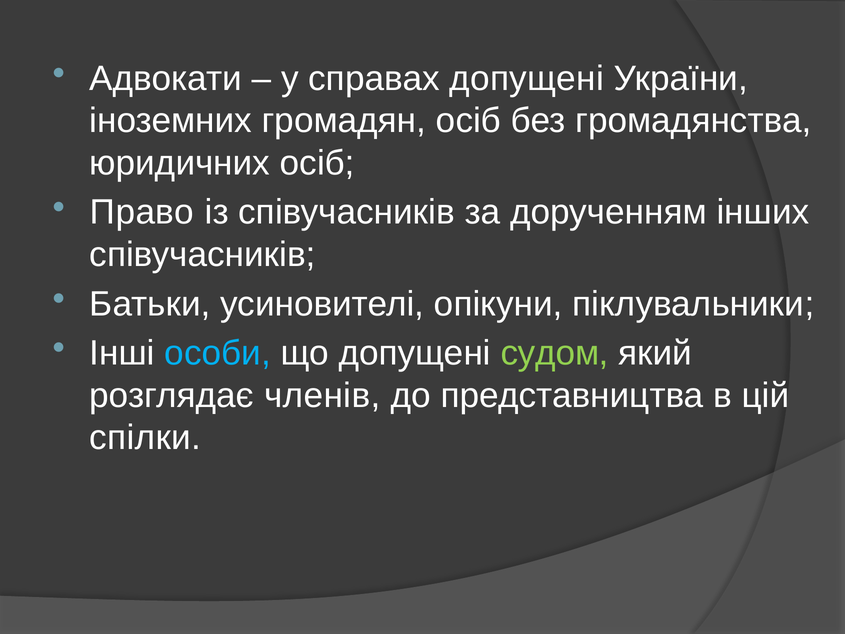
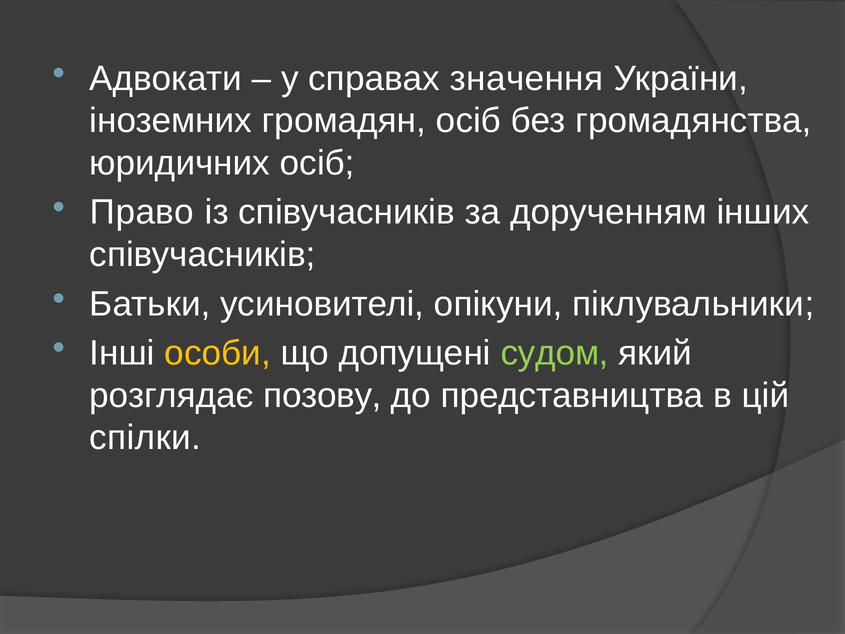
справах допущені: допущені -> значення
особи colour: light blue -> yellow
членів: членів -> позову
